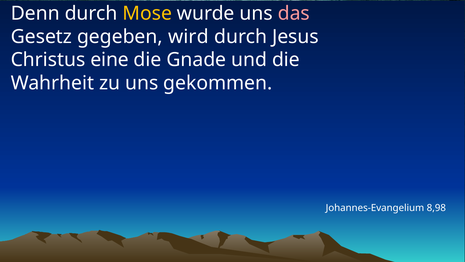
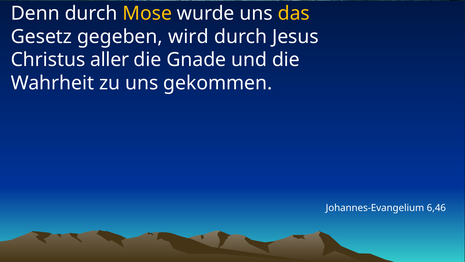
das colour: pink -> yellow
eine: eine -> aller
8,98: 8,98 -> 6,46
